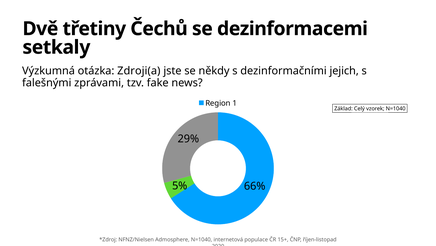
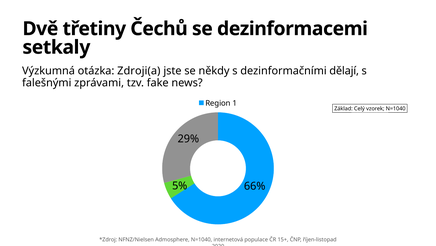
jejich: jejich -> dělají
